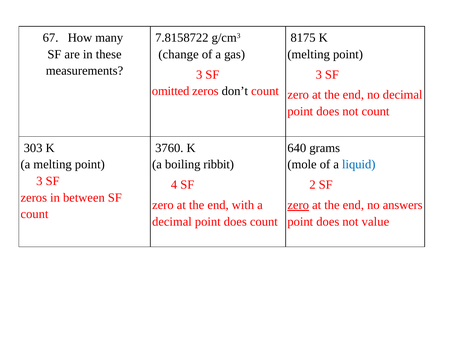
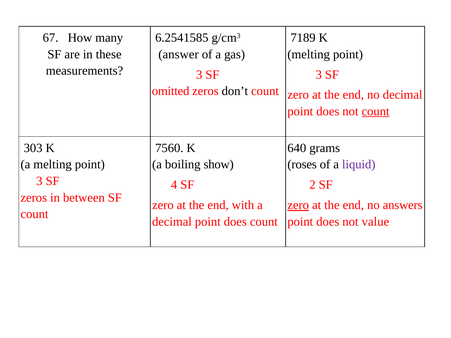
7.8158722: 7.8158722 -> 6.2541585
8175: 8175 -> 7189
change: change -> answer
count at (376, 111) underline: none -> present
3760: 3760 -> 7560
ribbit: ribbit -> show
mole: mole -> roses
liquid colour: blue -> purple
